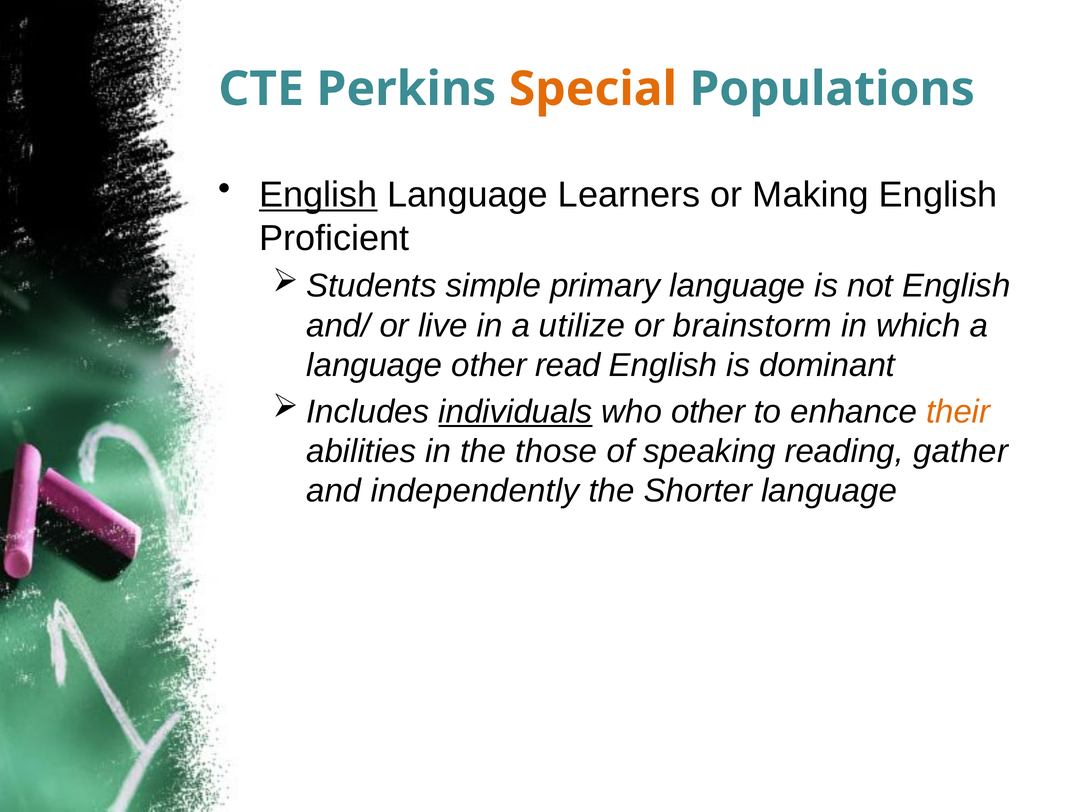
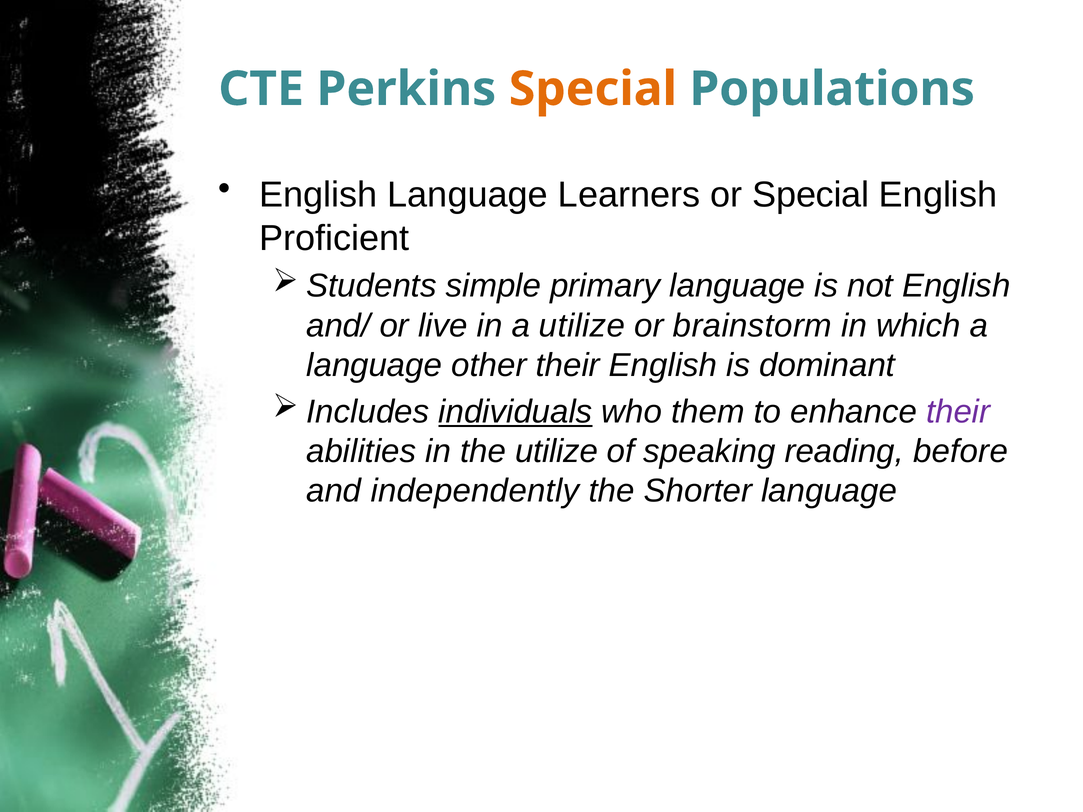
English at (318, 195) underline: present -> none
or Making: Making -> Special
other read: read -> their
who other: other -> them
their at (958, 412) colour: orange -> purple
the those: those -> utilize
gather: gather -> before
